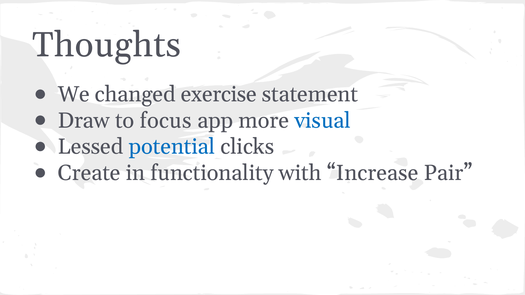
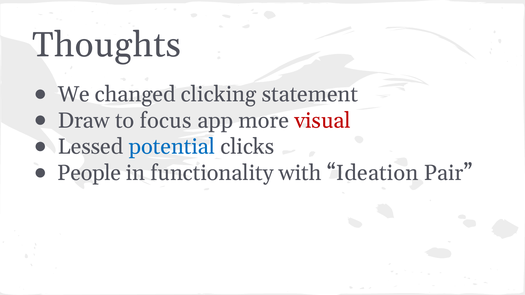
exercise: exercise -> clicking
visual colour: blue -> red
Create: Create -> People
Increase: Increase -> Ideation
